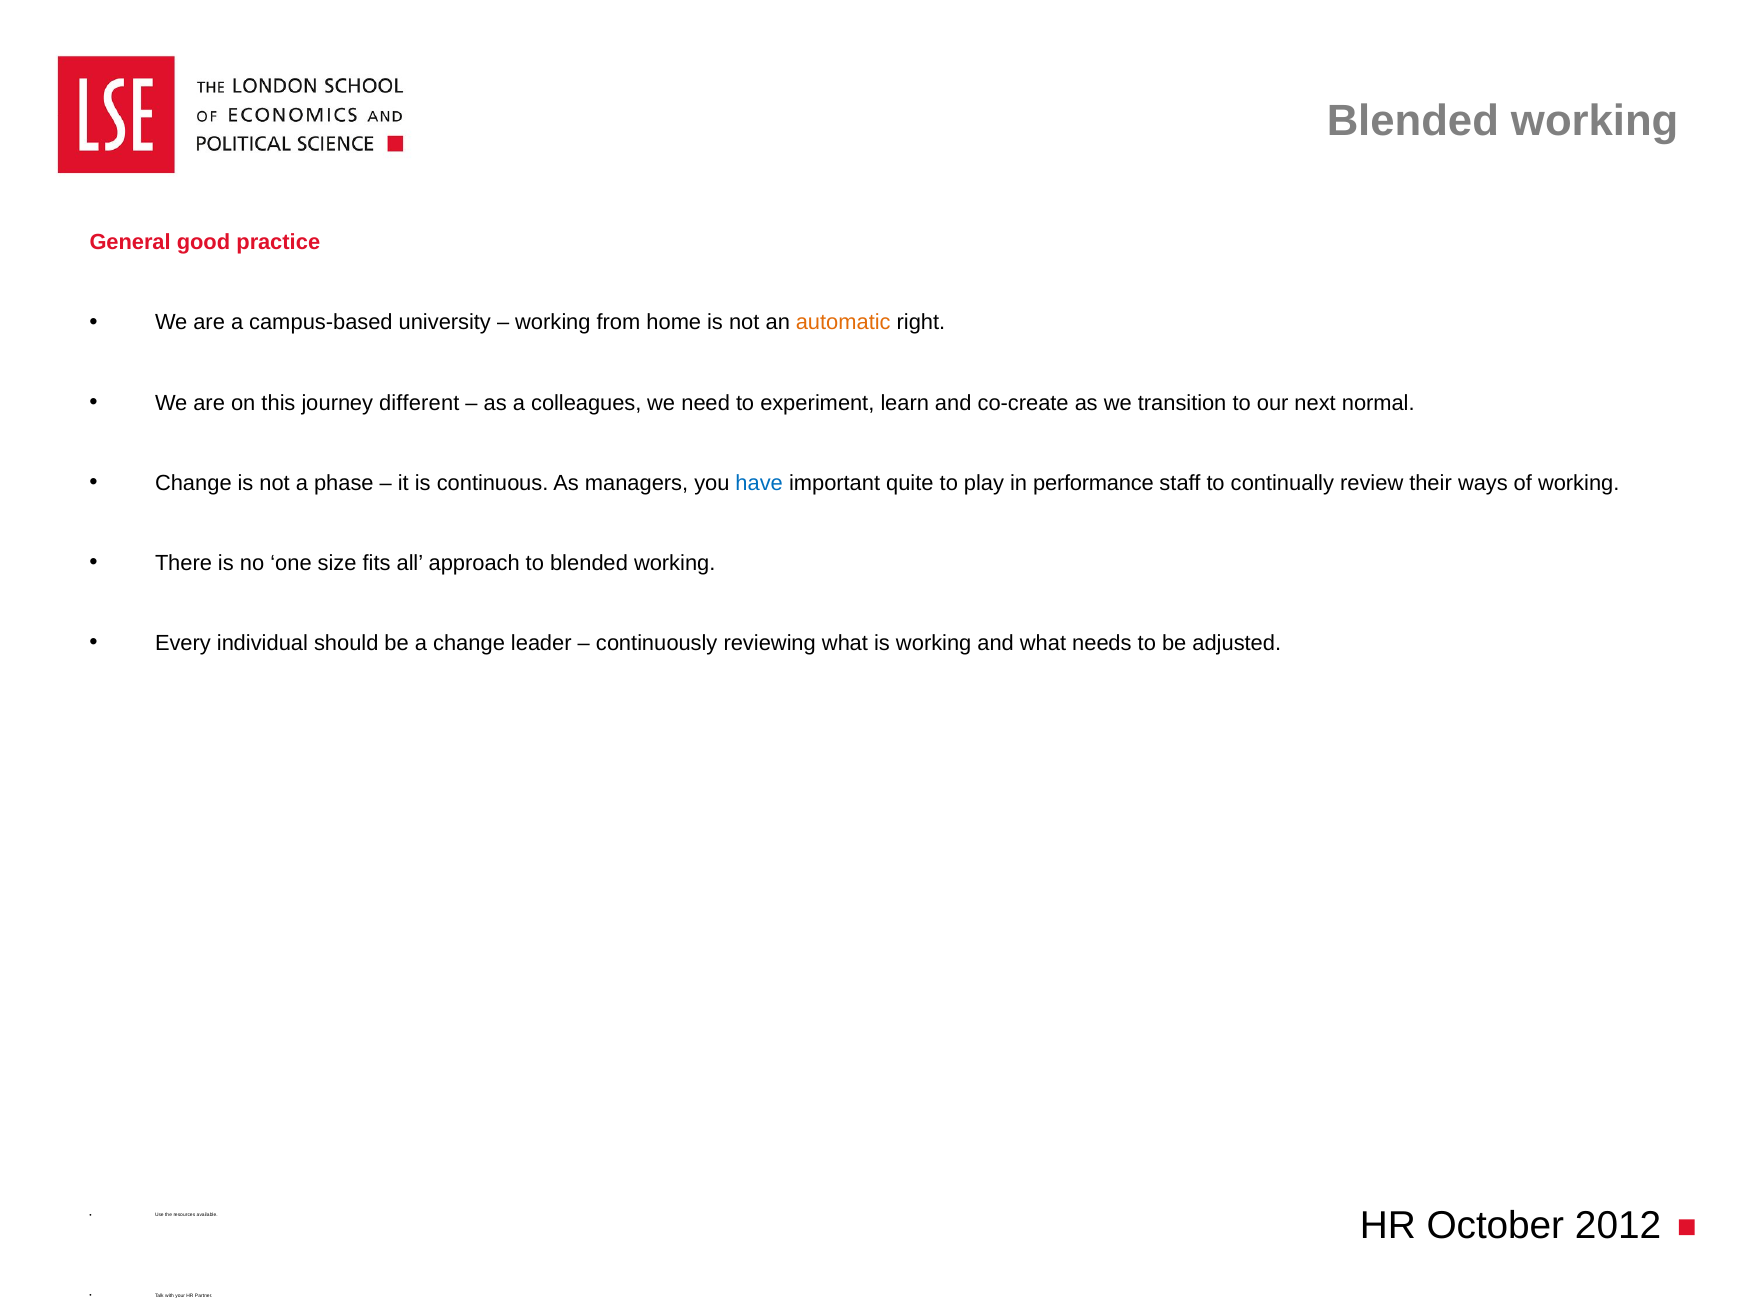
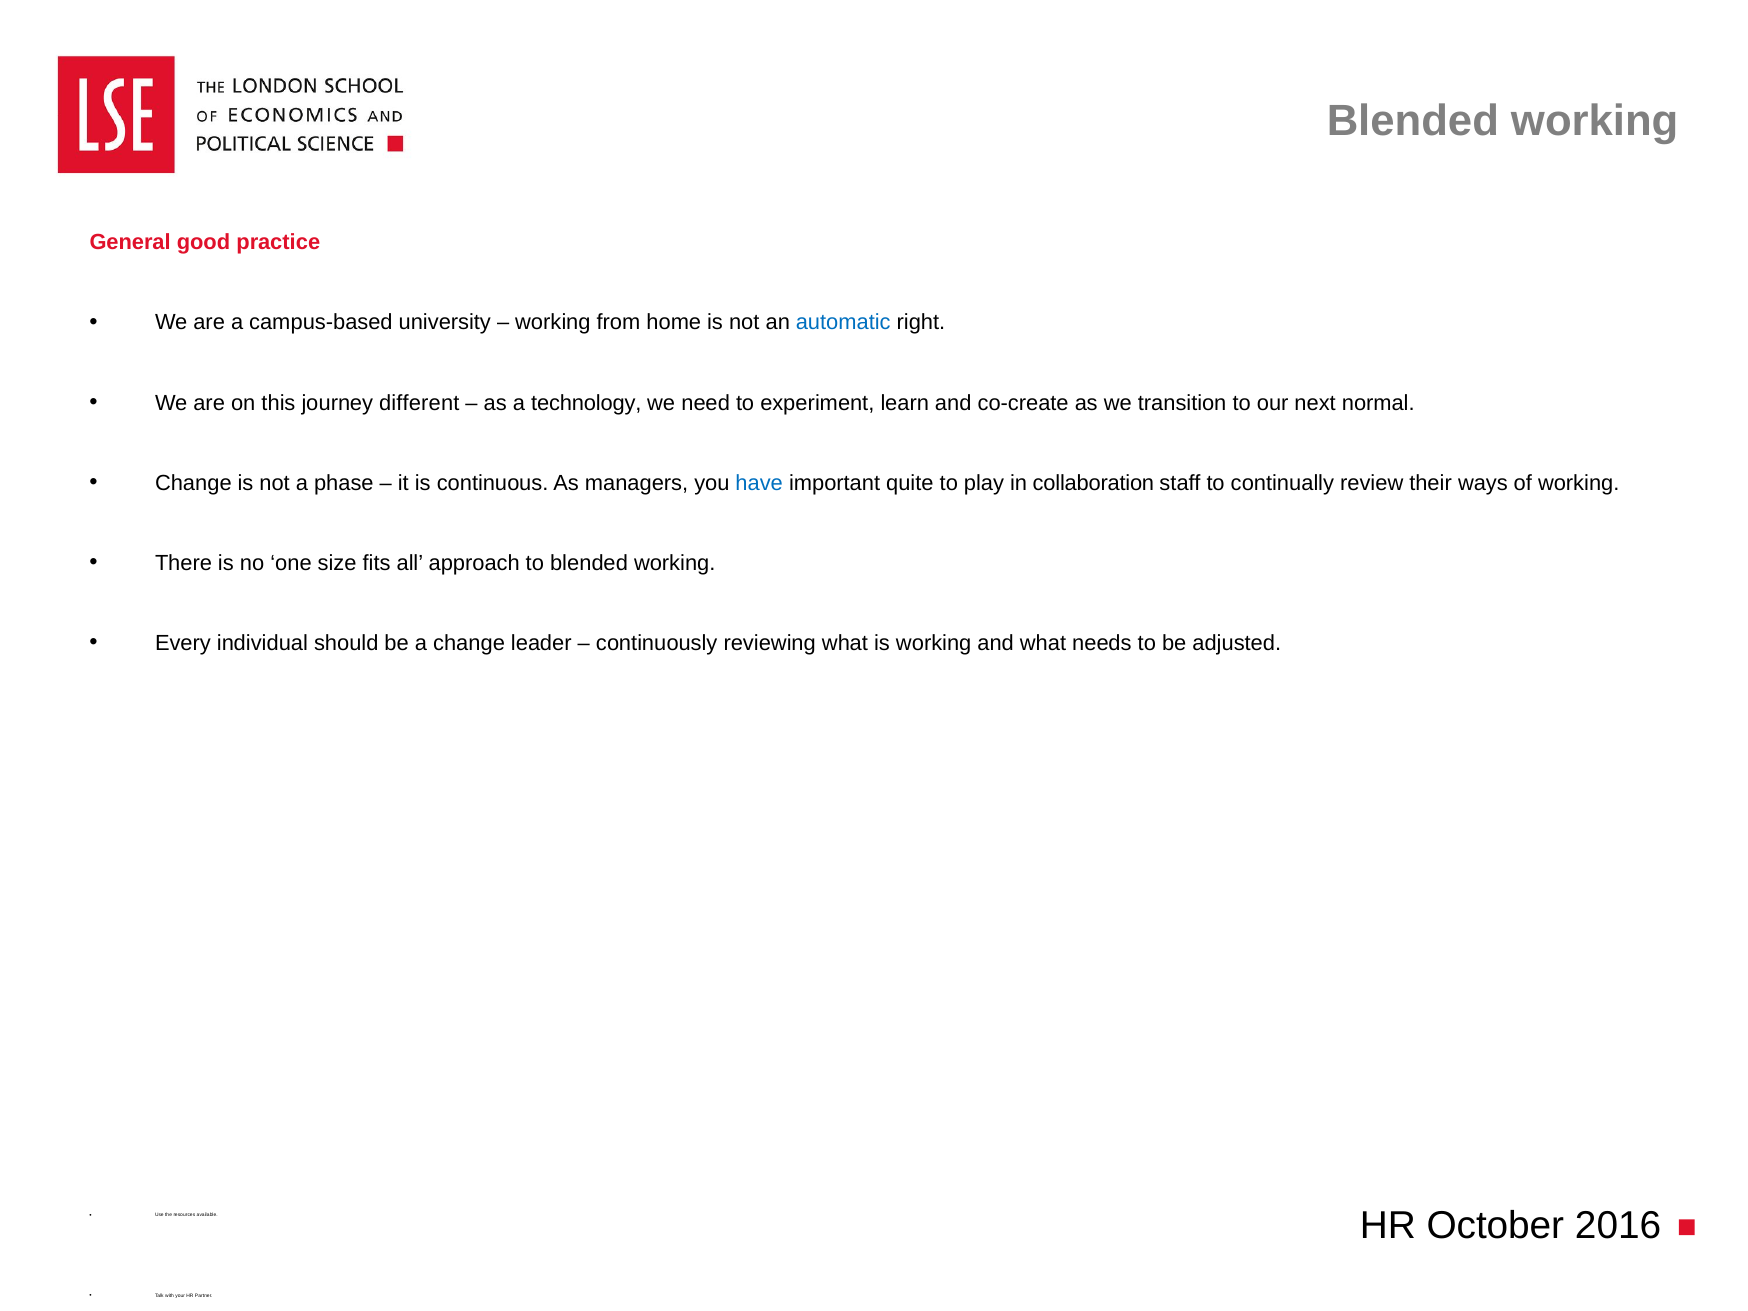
automatic colour: orange -> blue
colleagues: colleagues -> technology
performance: performance -> collaboration
2012: 2012 -> 2016
